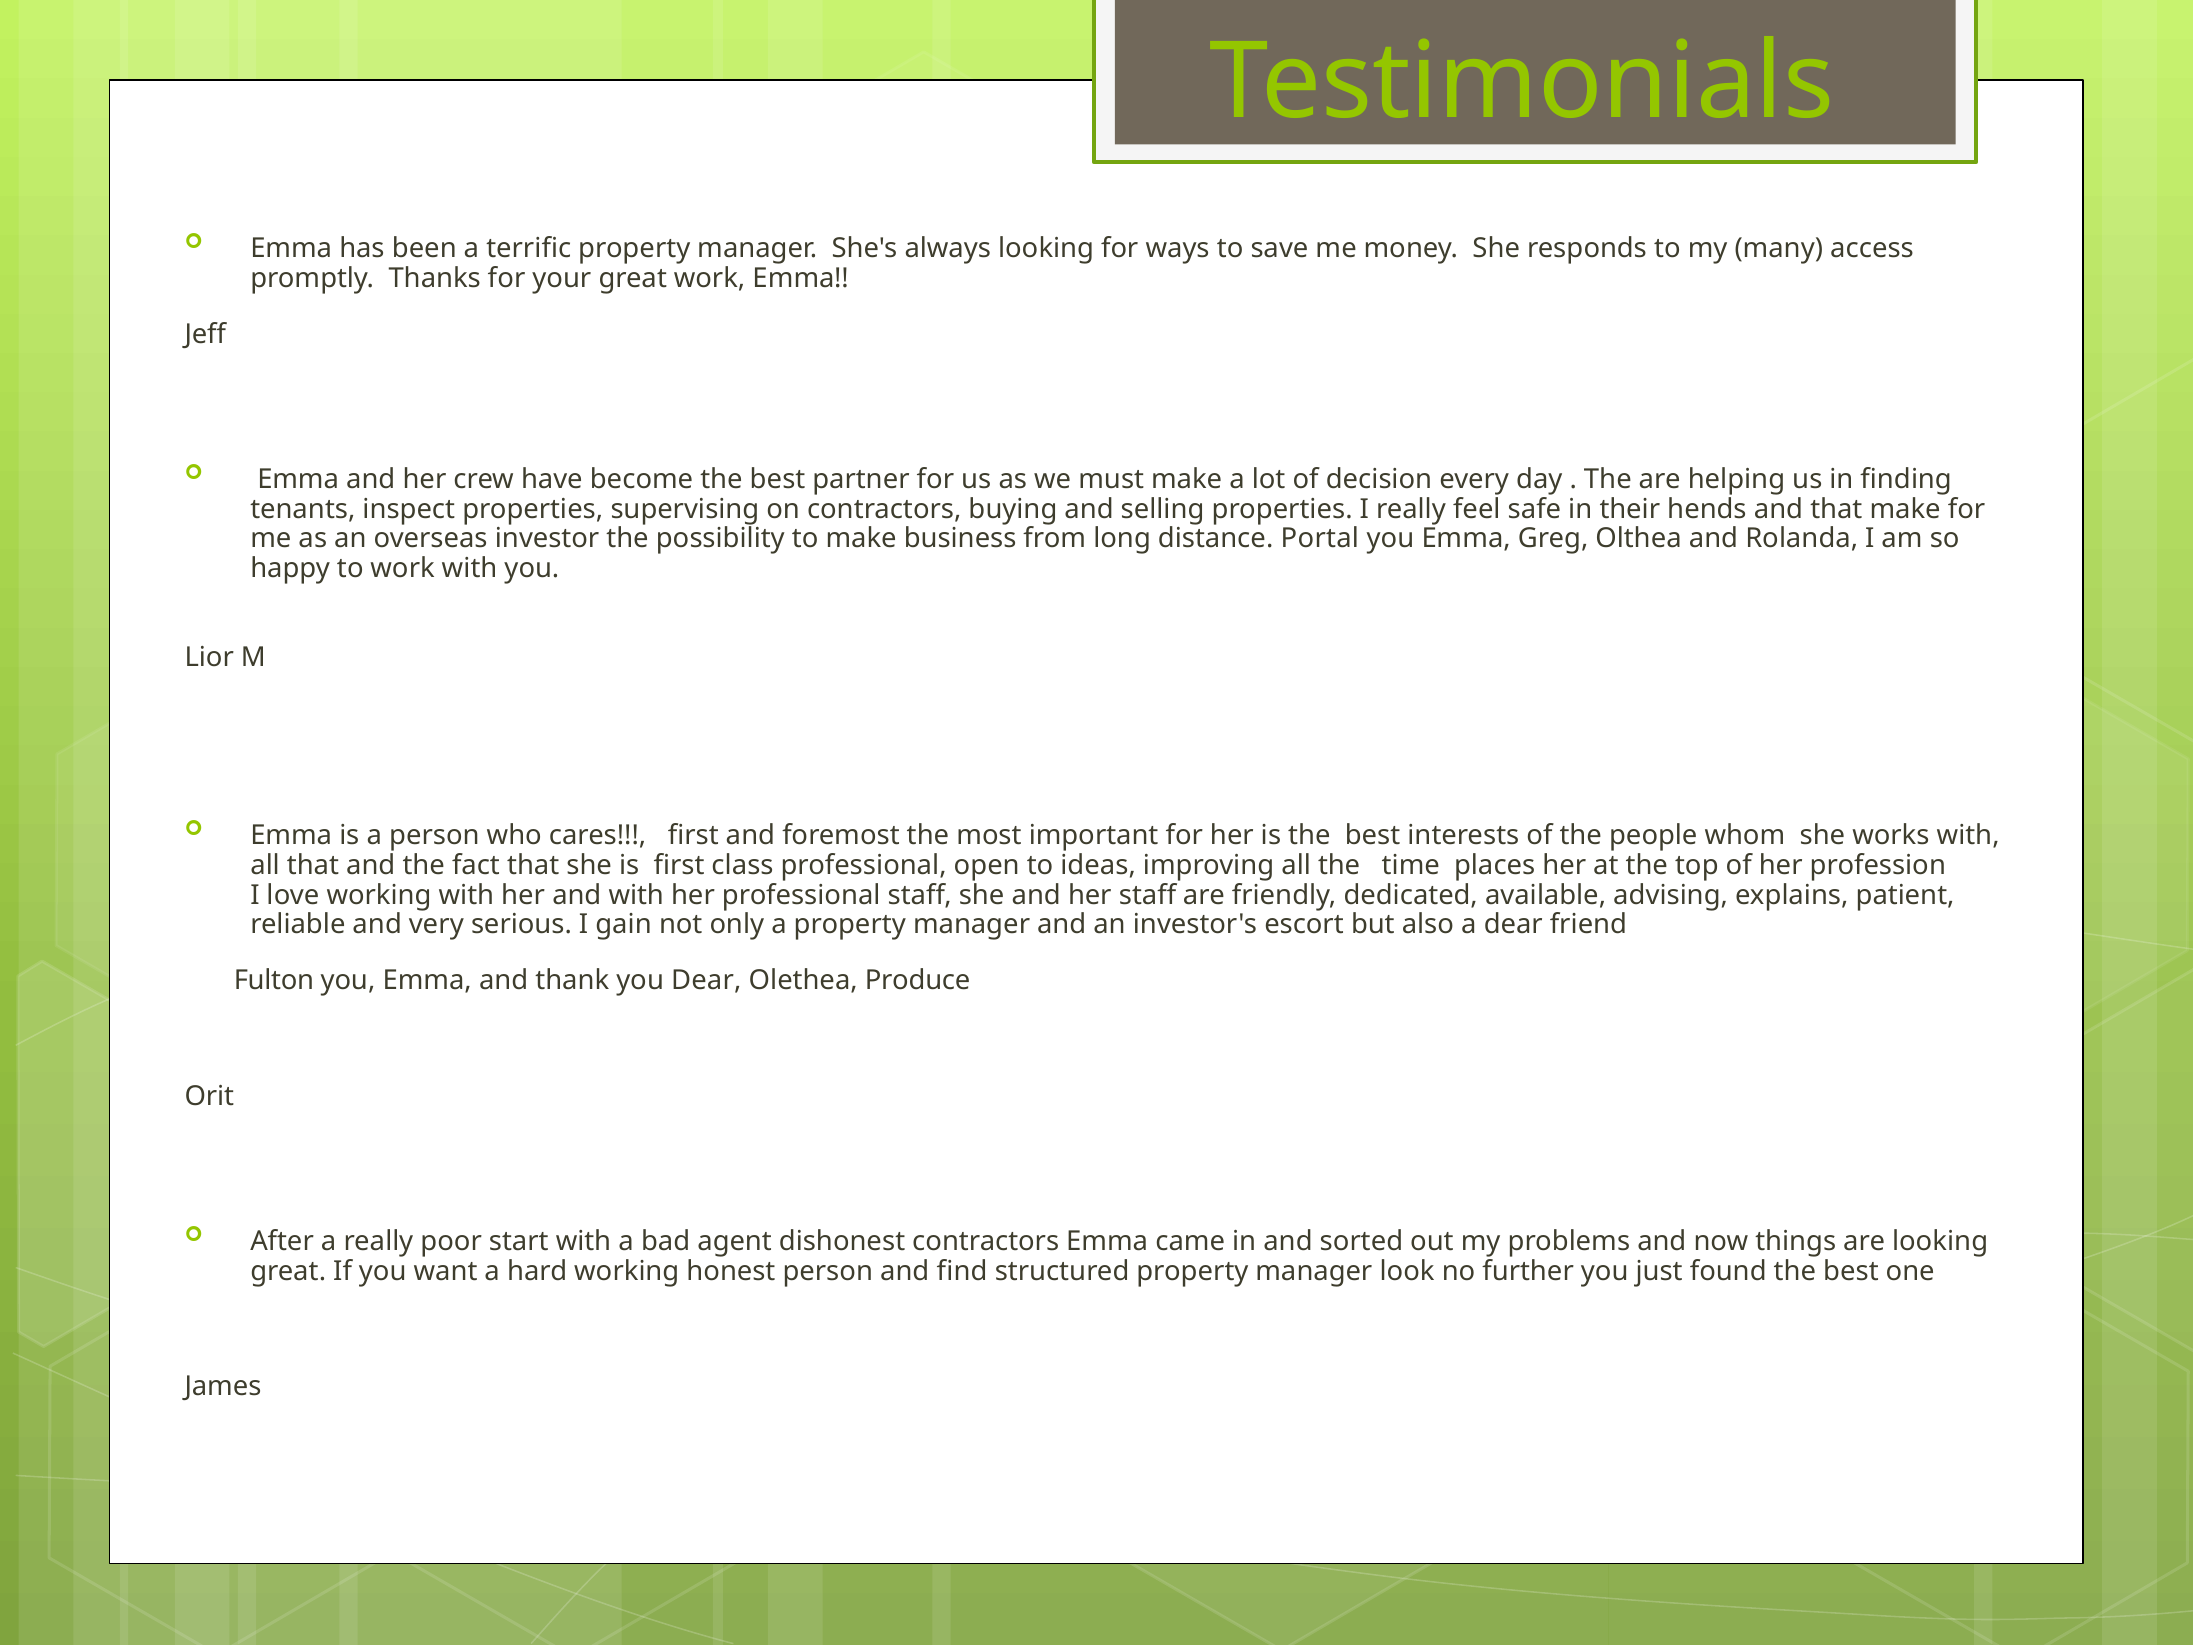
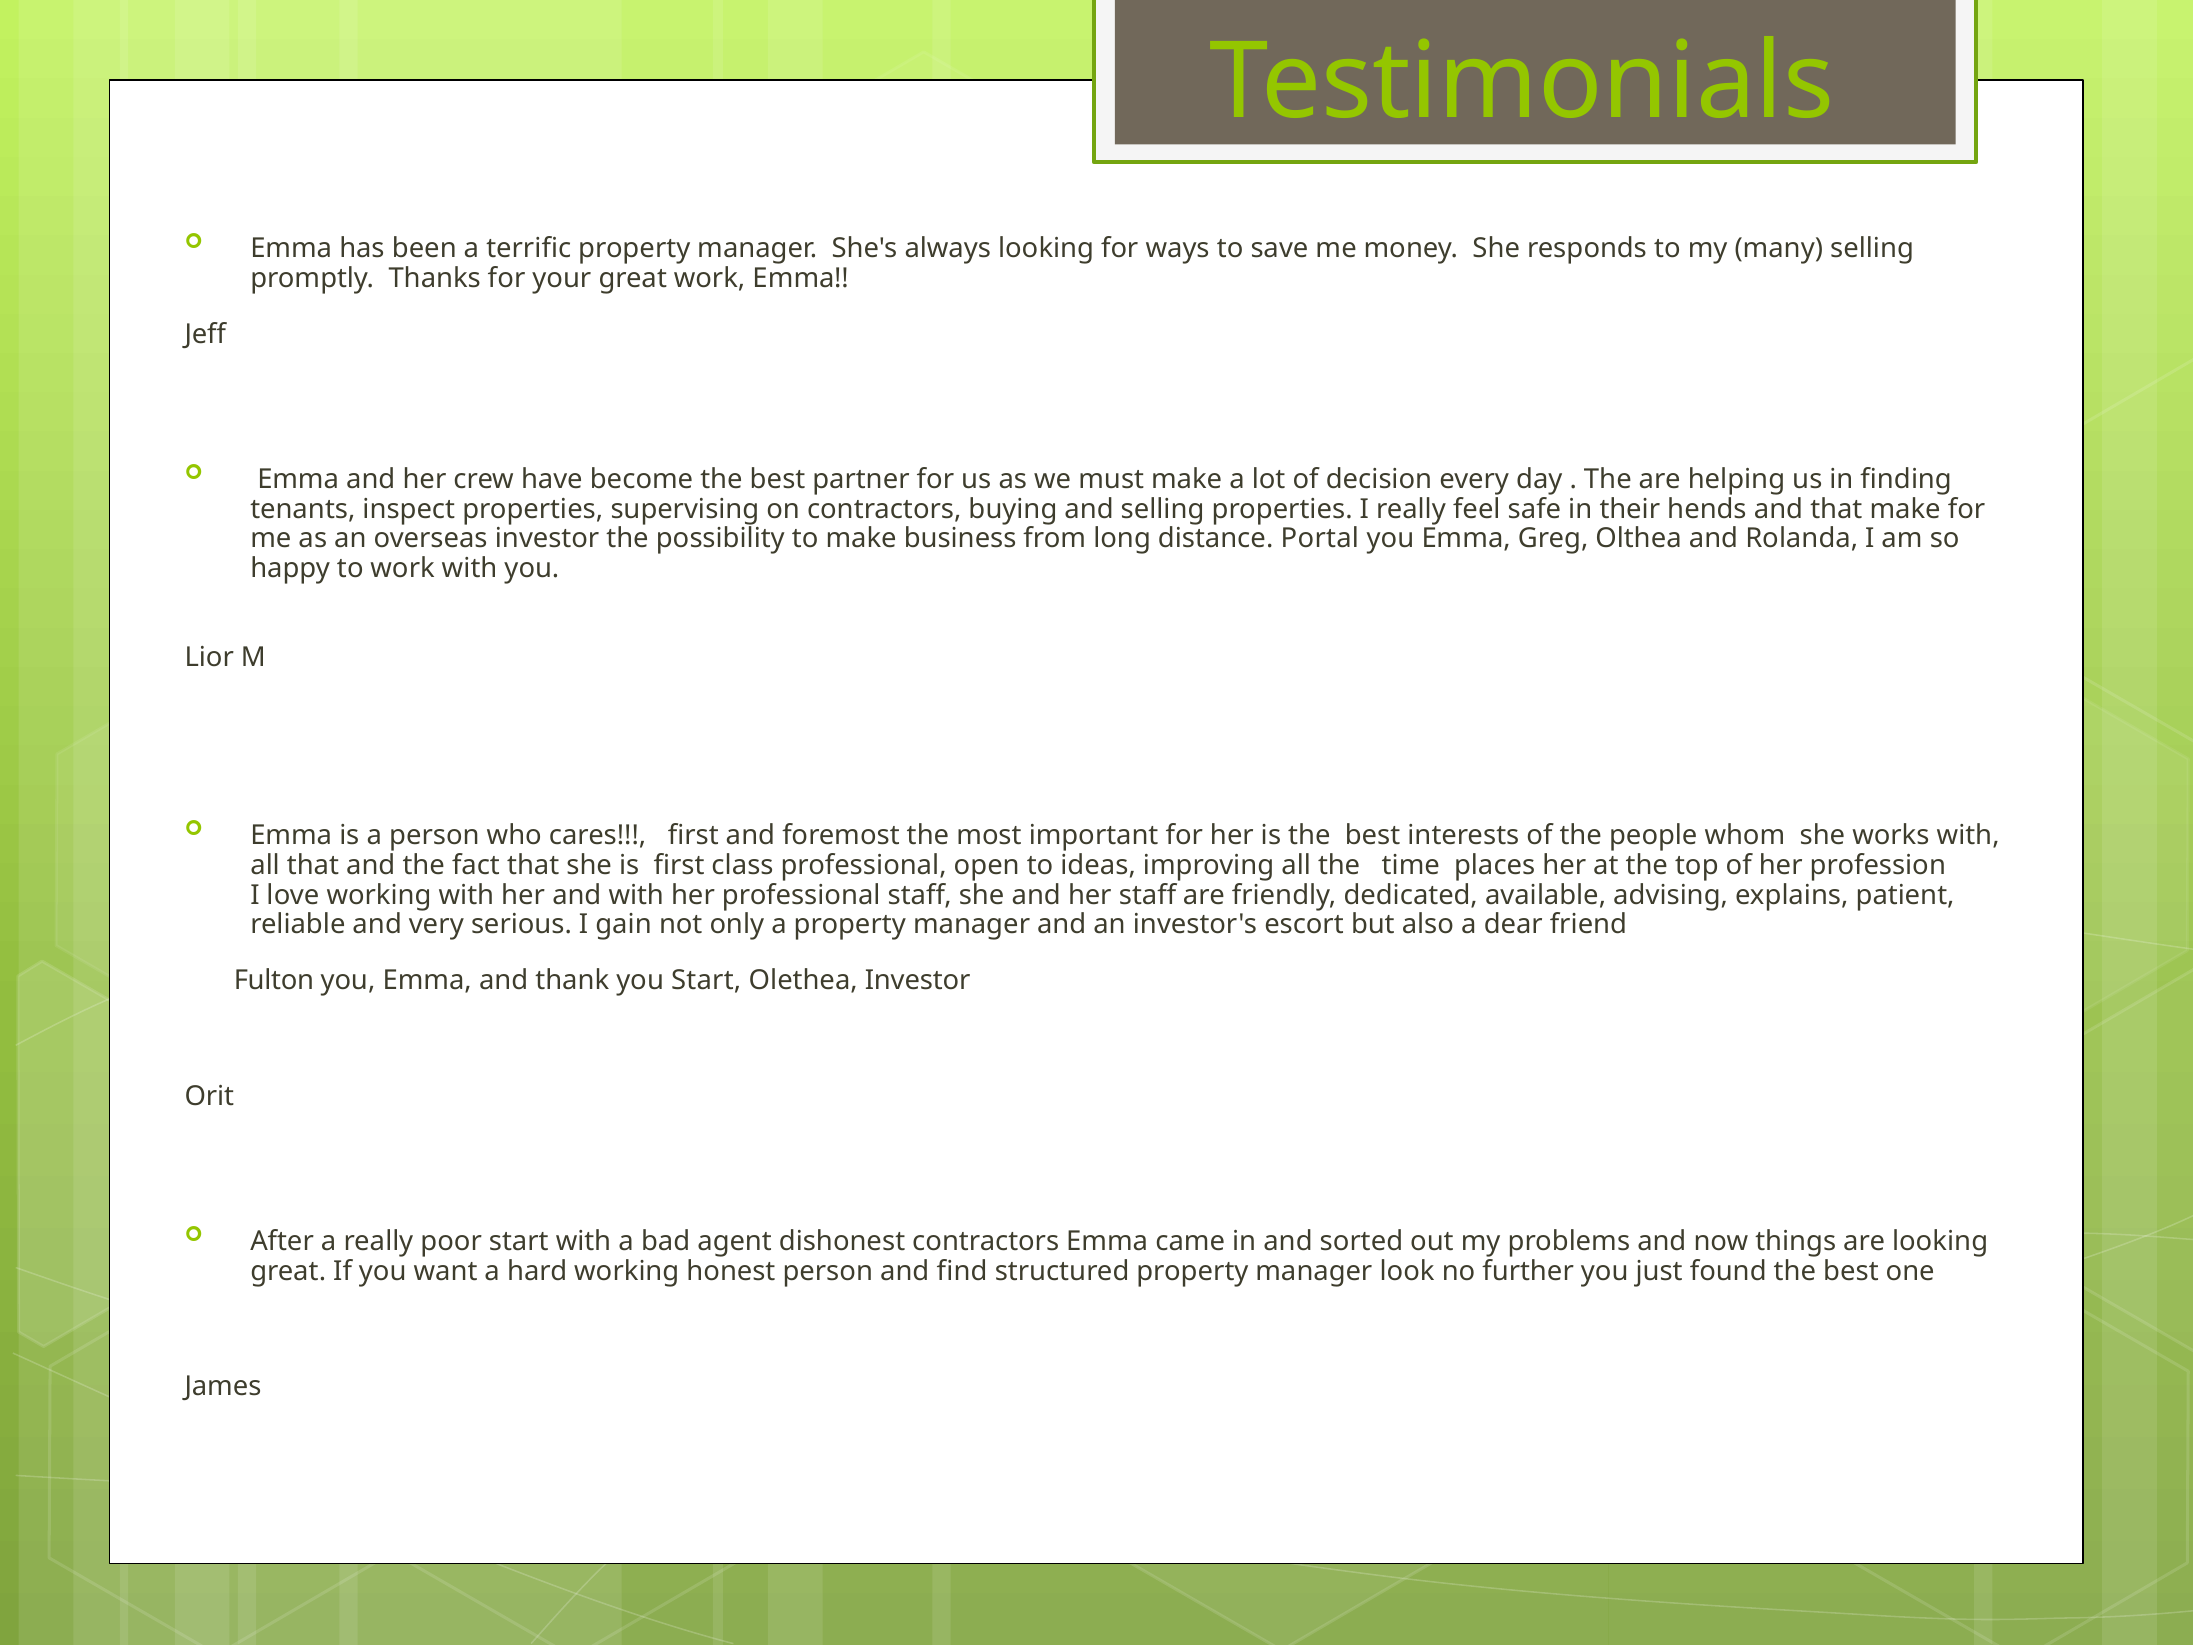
many access: access -> selling
you Dear: Dear -> Start
Olethea Produce: Produce -> Investor
